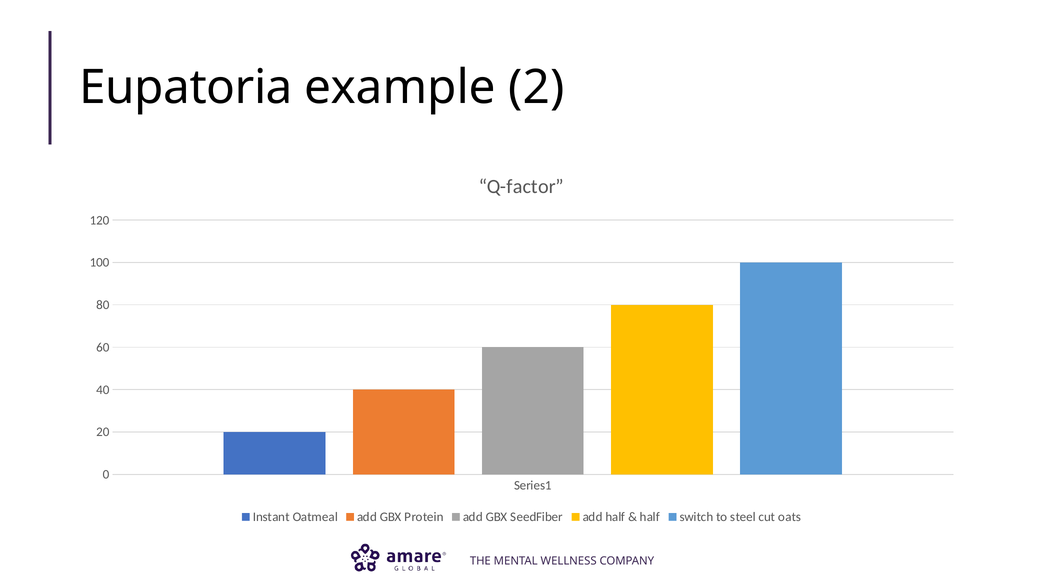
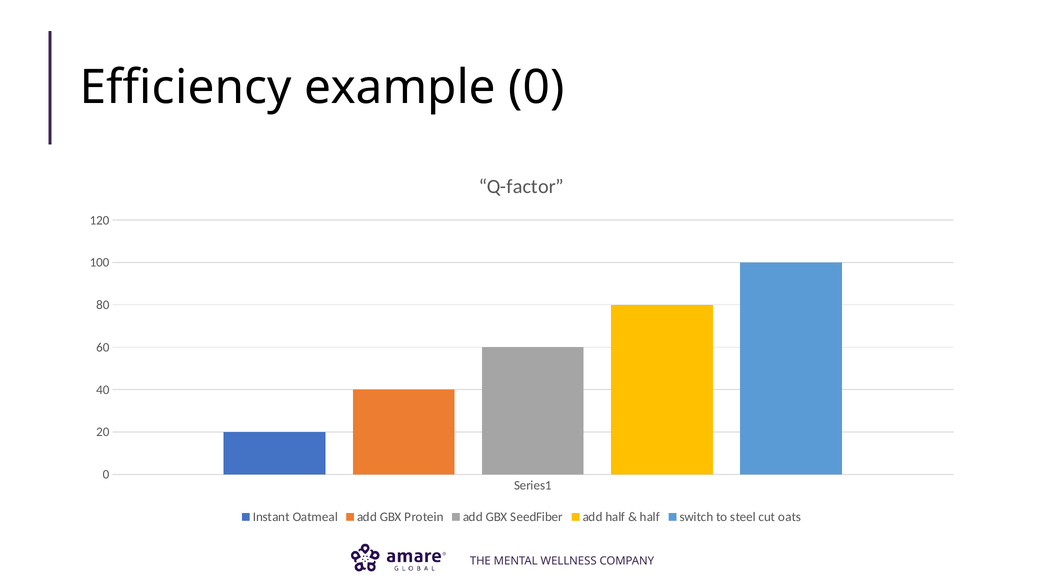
Eupatoria: Eupatoria -> Efficiency
example 2: 2 -> 0
